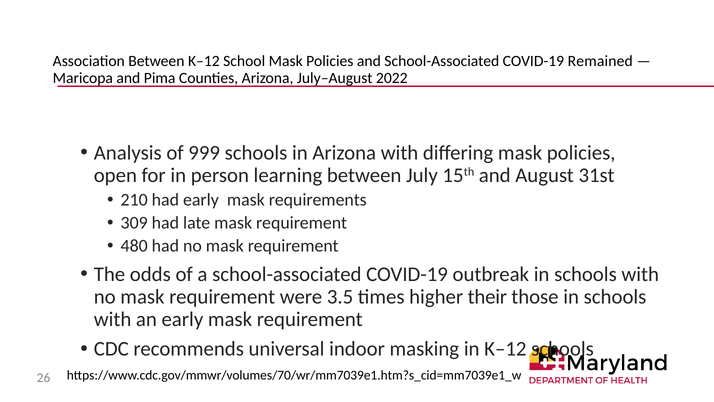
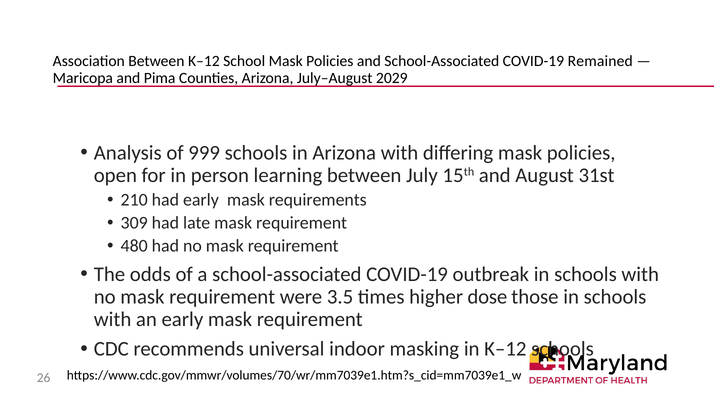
2022: 2022 -> 2029
their: their -> dose
